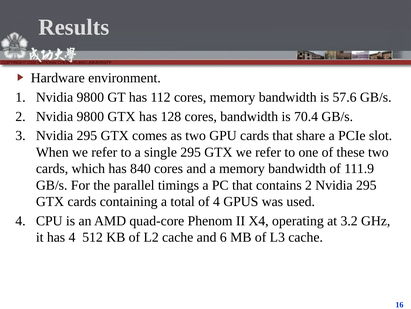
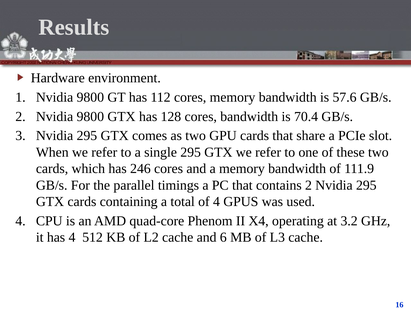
840: 840 -> 246
